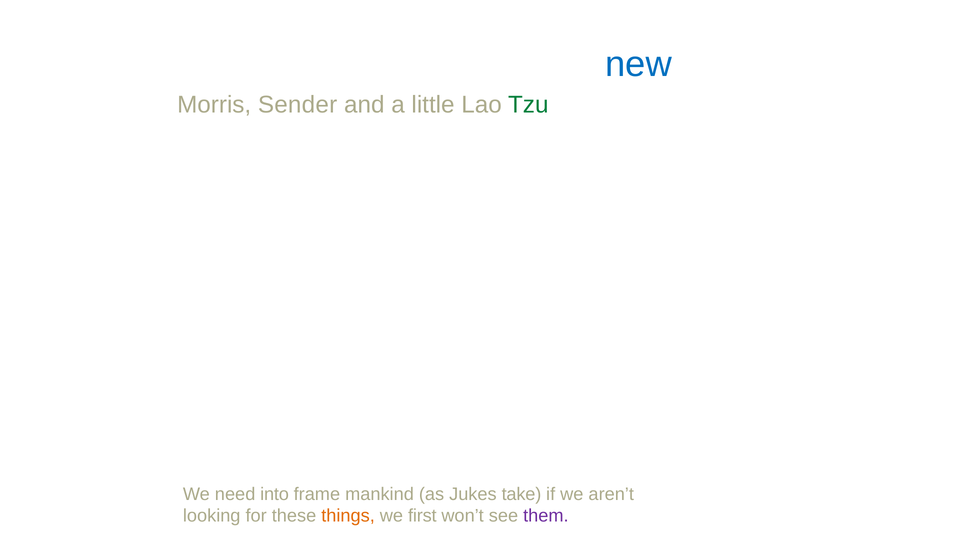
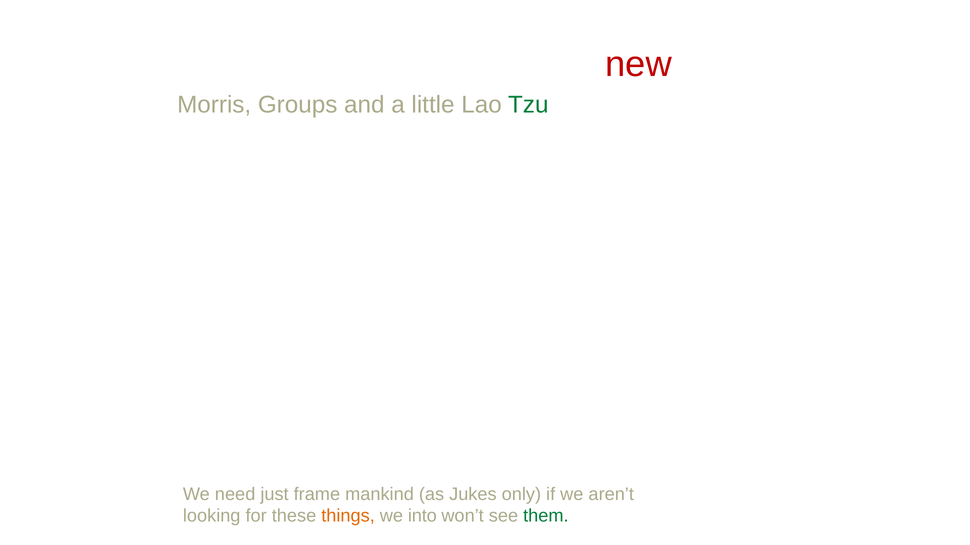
new colour: blue -> red
Sender: Sender -> Groups
into: into -> just
take: take -> only
first: first -> into
them colour: purple -> green
